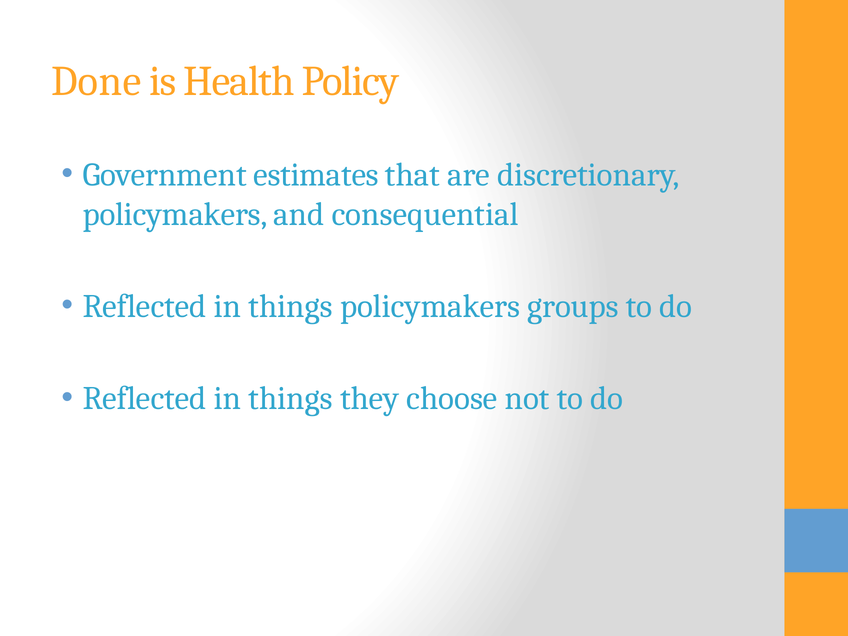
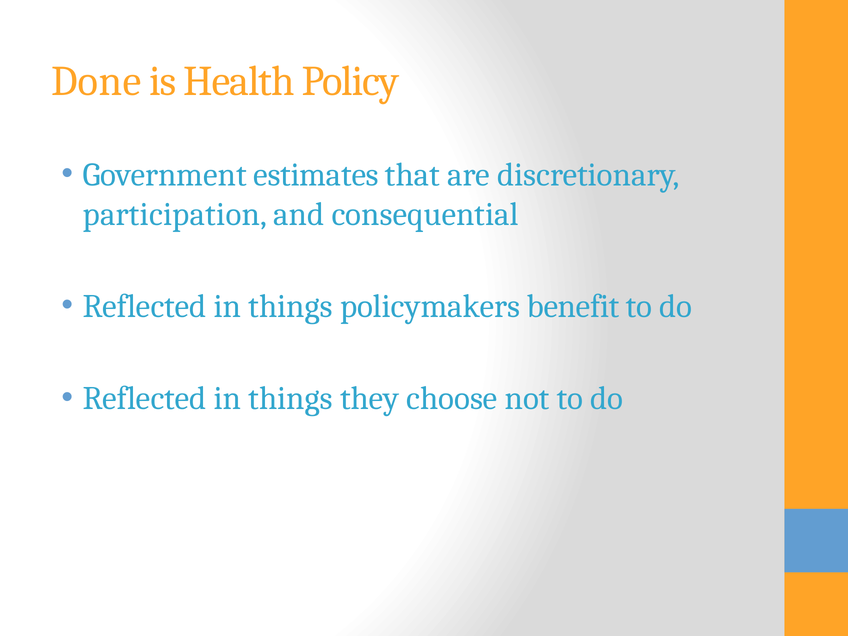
policymakers at (175, 214): policymakers -> participation
groups: groups -> benefit
